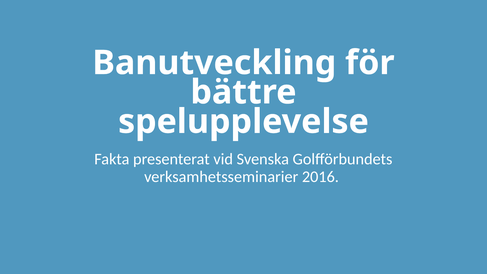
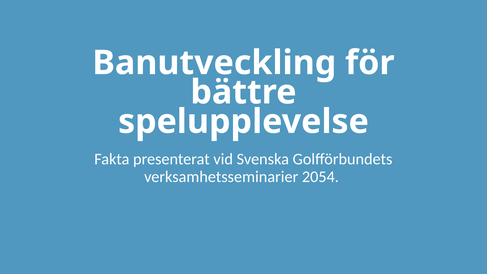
2016: 2016 -> 2054
